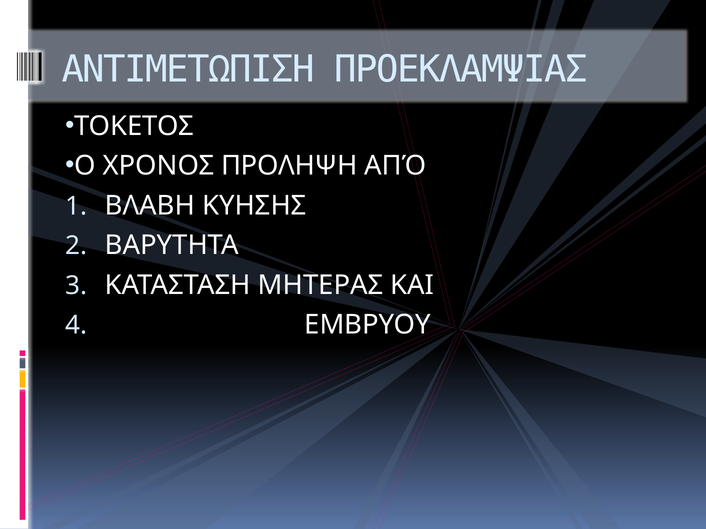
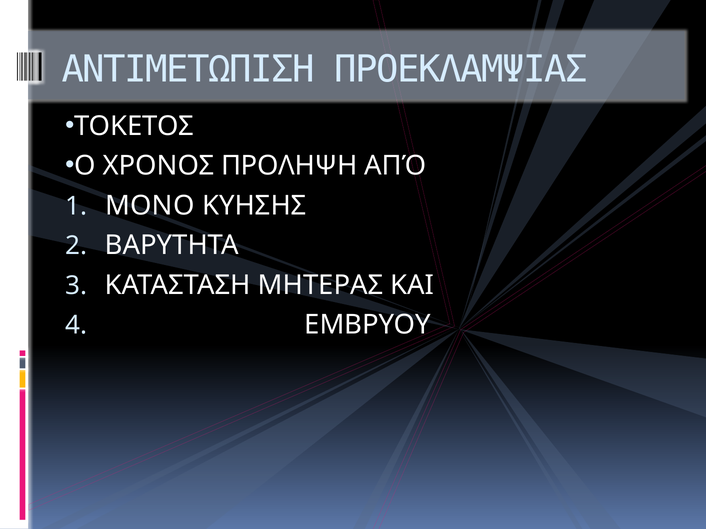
ΒΛΑΒΗ: ΒΛΑΒΗ -> ΜΟΝΟ
